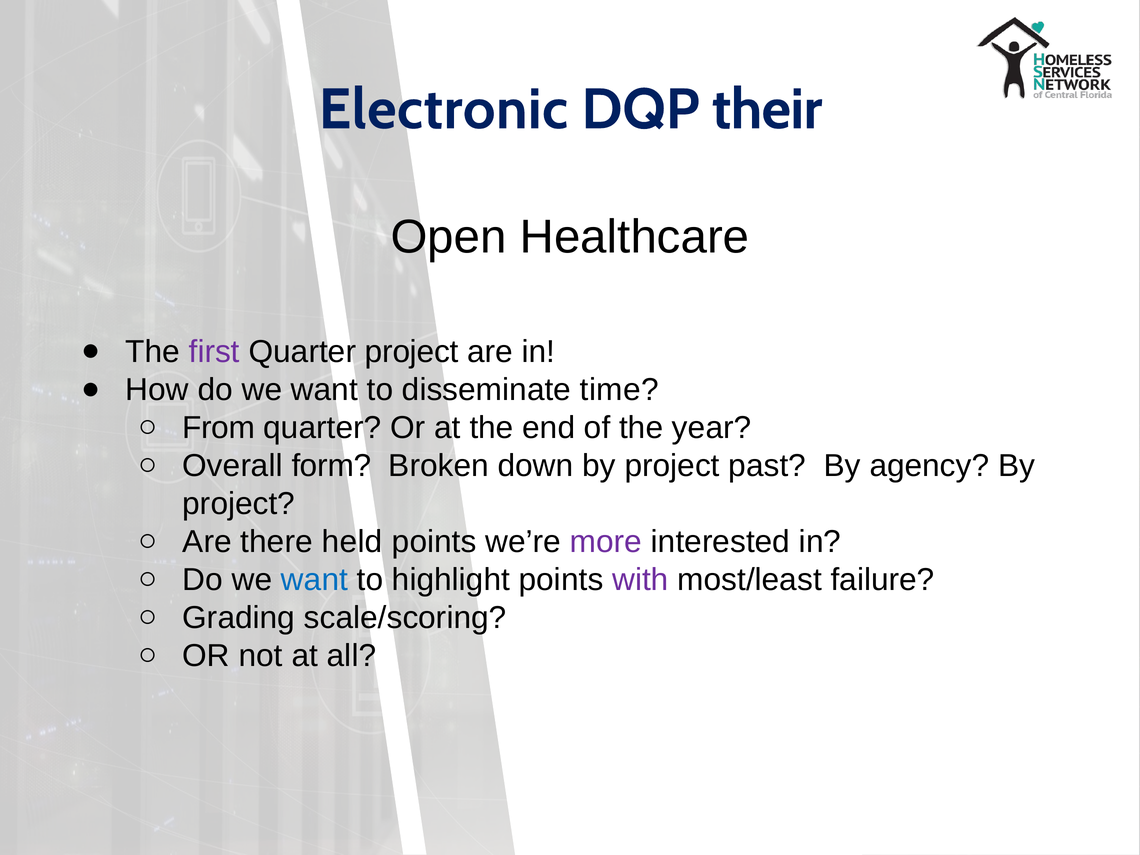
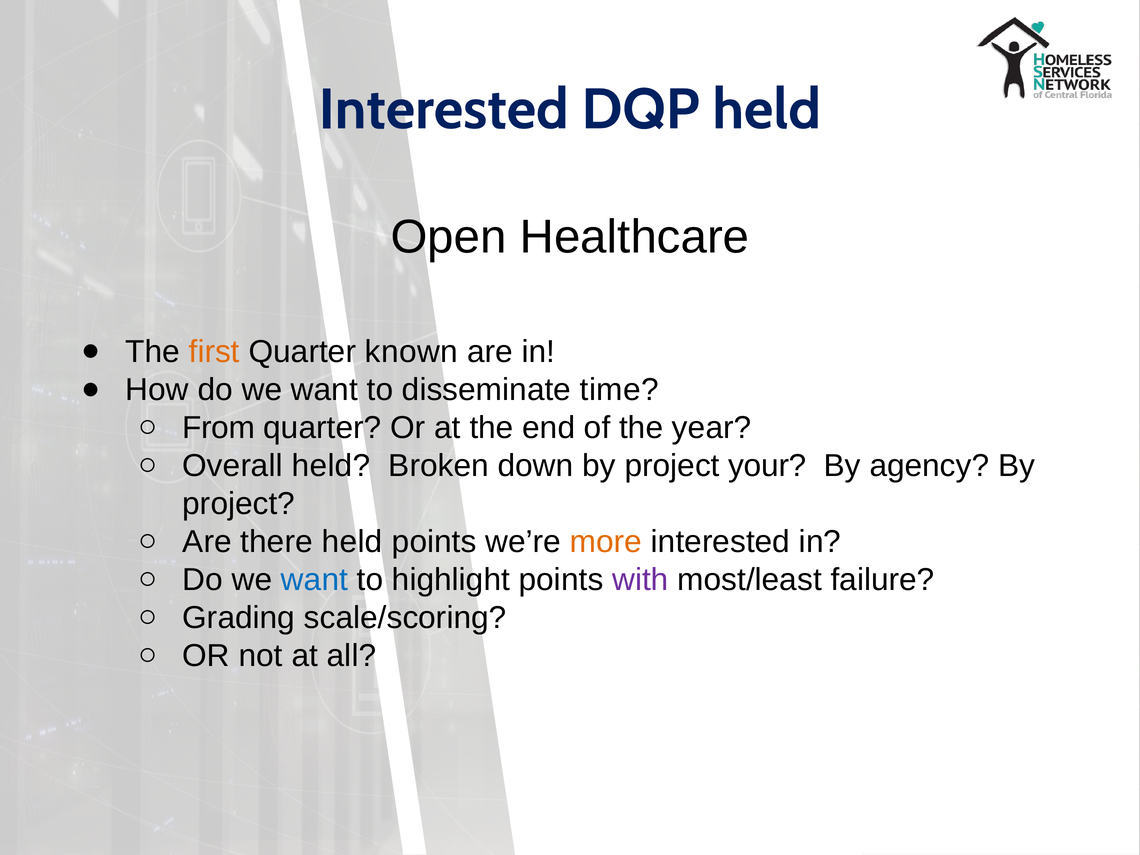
Electronic at (443, 109): Electronic -> Interested
DQP their: their -> held
first colour: purple -> orange
Quarter project: project -> known
Overall form: form -> held
past: past -> your
more colour: purple -> orange
